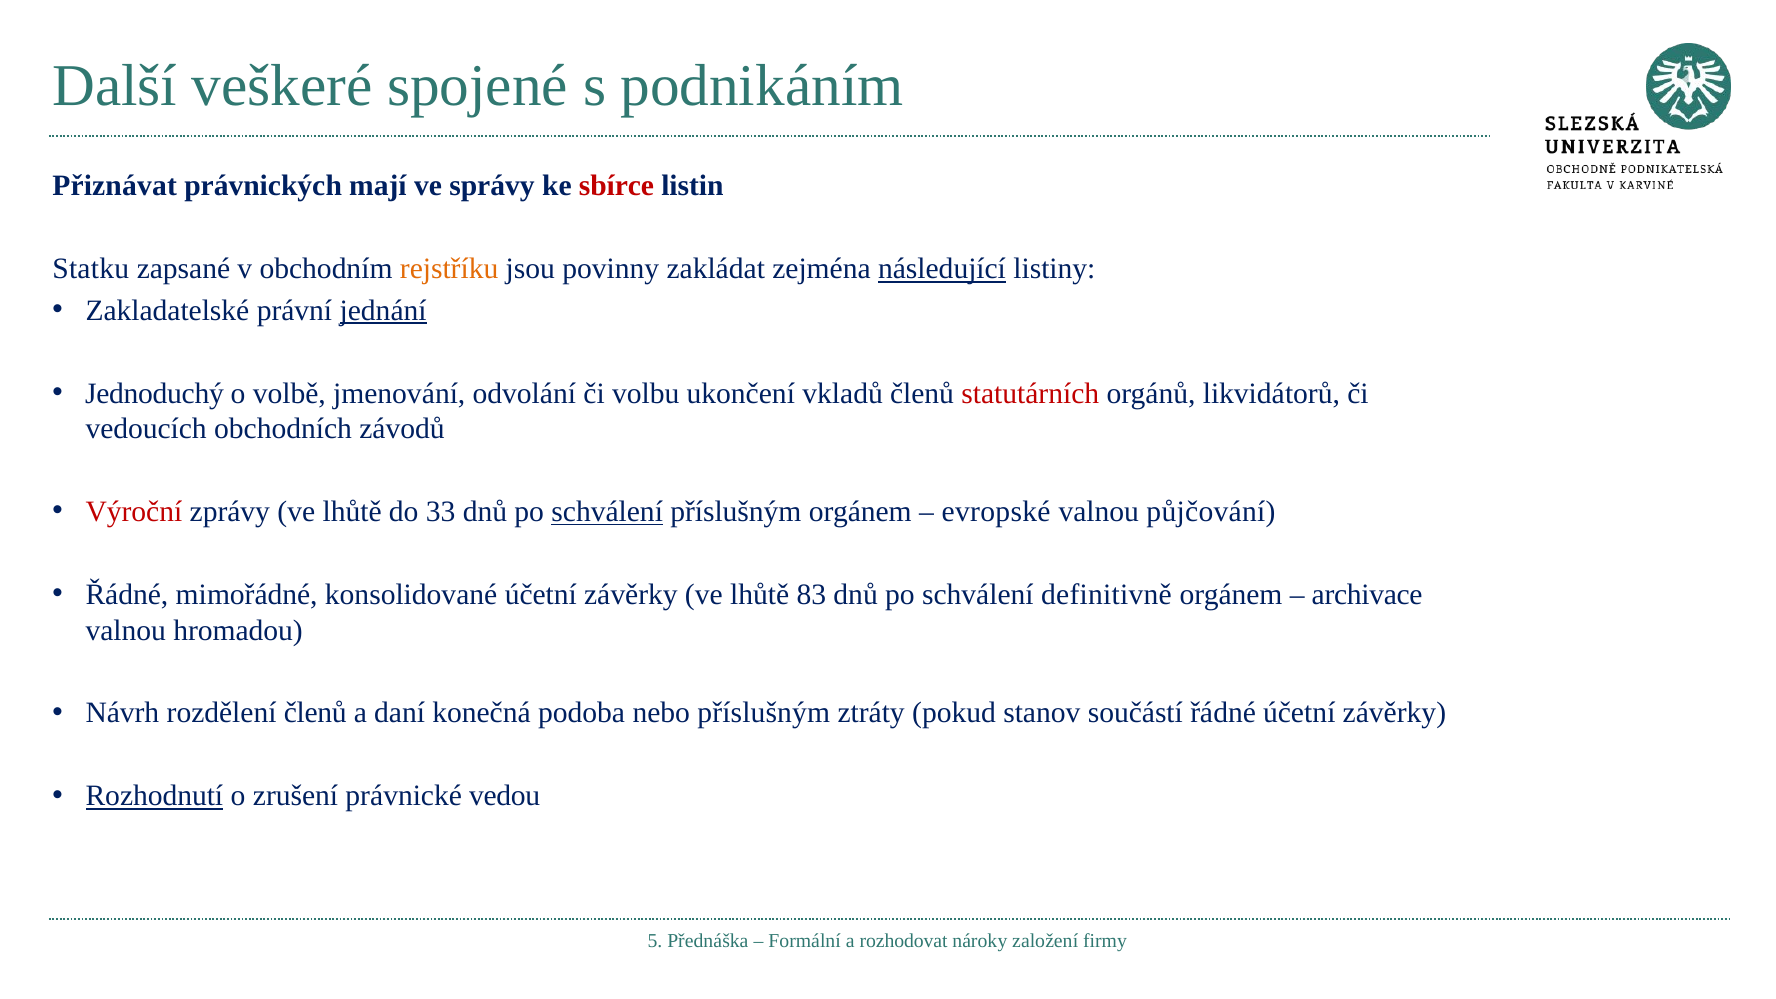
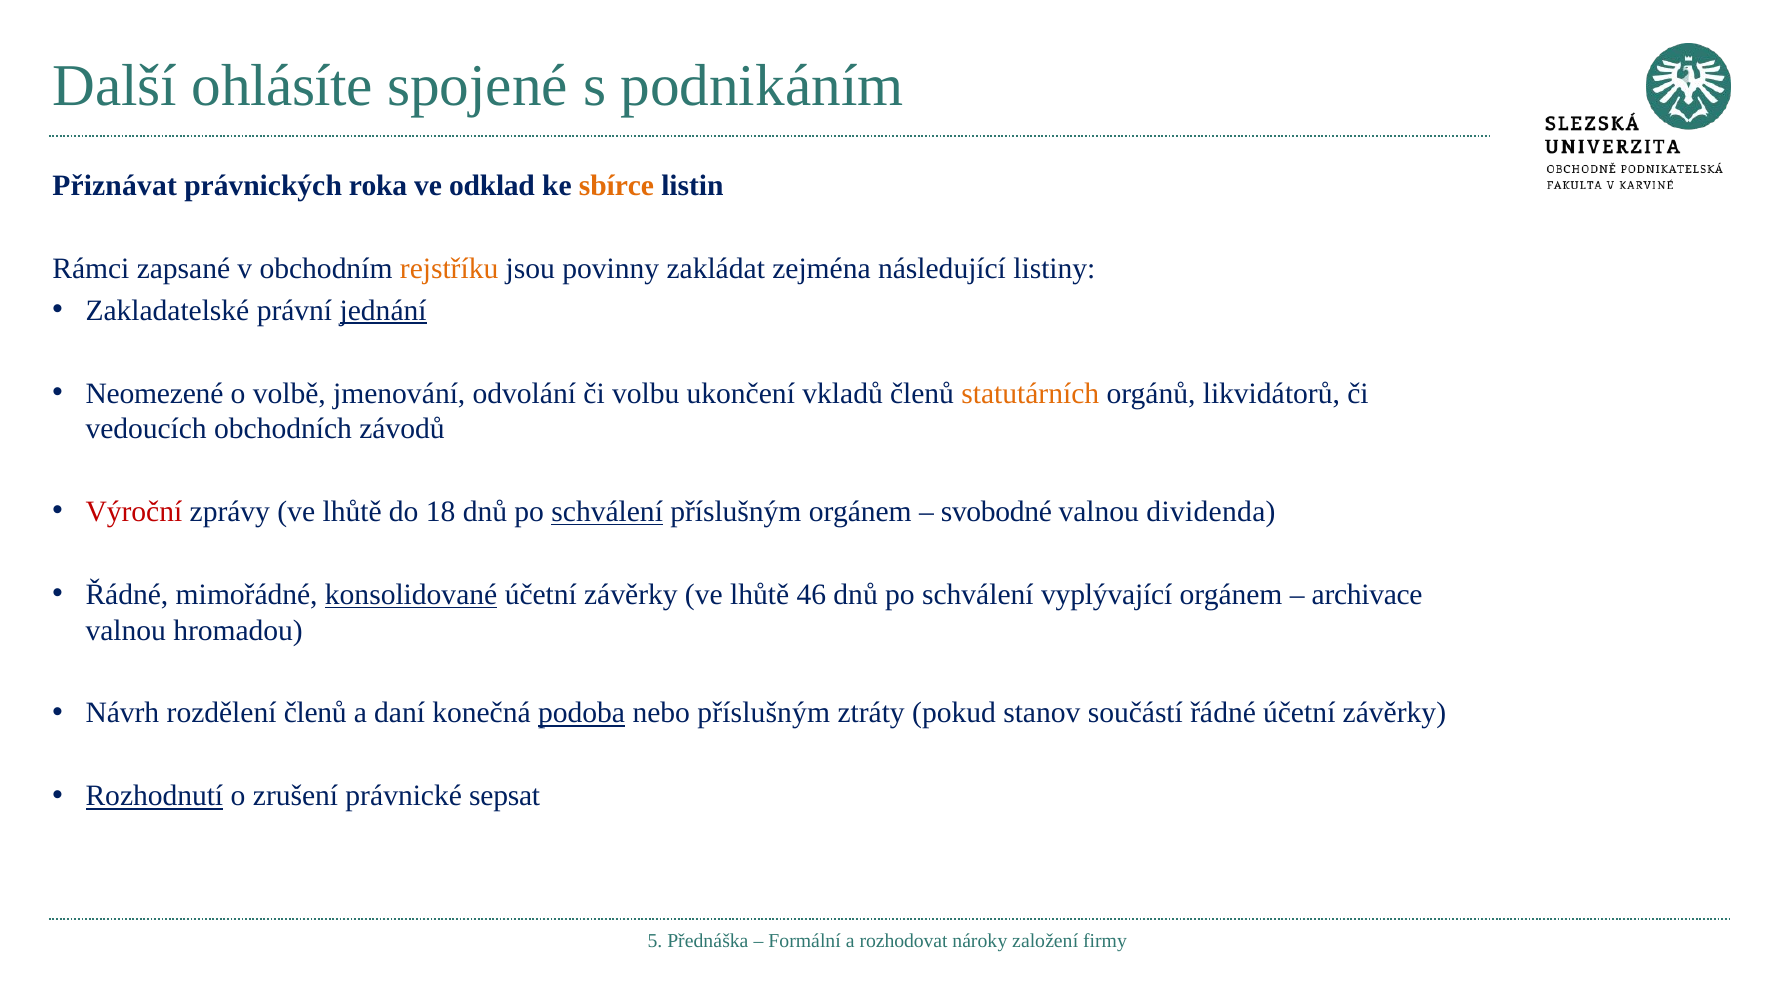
veškeré: veškeré -> ohlásíte
mají: mají -> roka
správy: správy -> odklad
sbírce colour: red -> orange
Statku: Statku -> Rámci
následující underline: present -> none
Jednoduchý: Jednoduchý -> Neomezené
statutárních colour: red -> orange
33: 33 -> 18
evropské: evropské -> svobodné
půjčování: půjčování -> dividenda
konsolidované underline: none -> present
83: 83 -> 46
definitivně: definitivně -> vyplývající
podoba underline: none -> present
vedou: vedou -> sepsat
